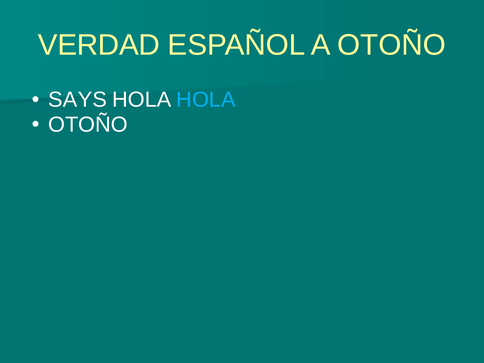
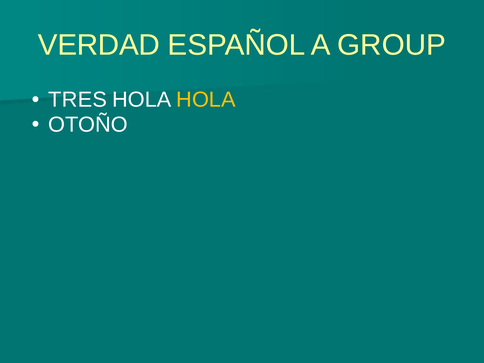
A OTOÑO: OTOÑO -> GROUP
SAYS: SAYS -> TRES
HOLA at (206, 100) colour: light blue -> yellow
